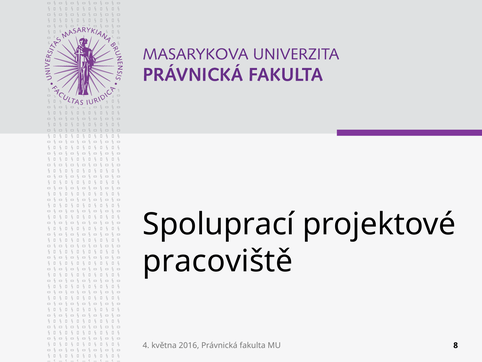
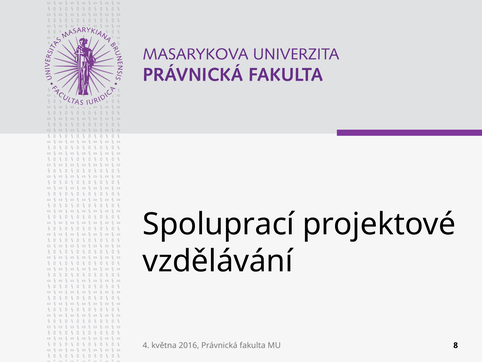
pracoviště: pracoviště -> vzdělávání
